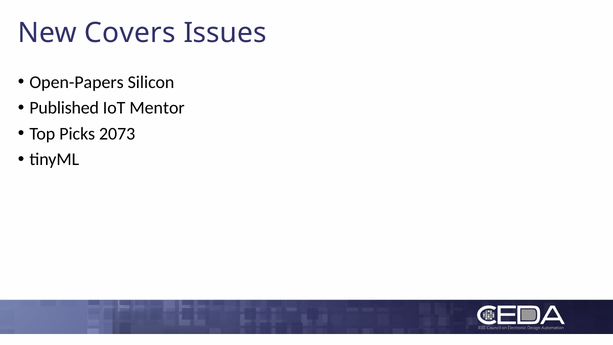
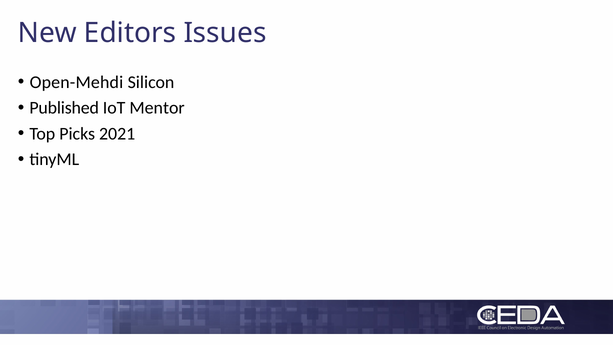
Covers: Covers -> Editors
Open-Papers: Open-Papers -> Open-Mehdi
2073: 2073 -> 2021
